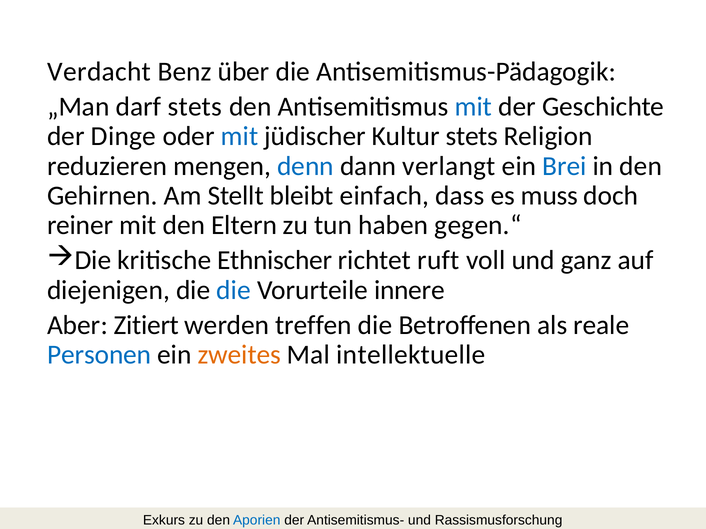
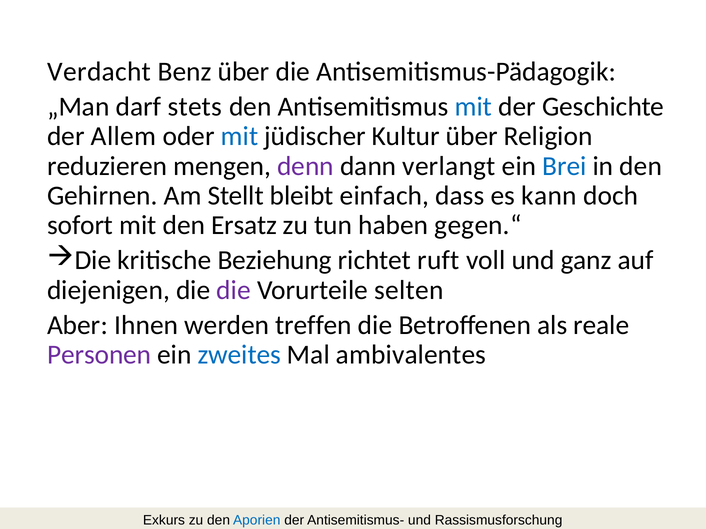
Dinge: Dinge -> Allem
Kultur stets: stets -> über
denn colour: blue -> purple
muss: muss -> kann
reiner: reiner -> sofort
Eltern: Eltern -> Ersatz
Ethnischer: Ethnischer -> Beziehung
die at (234, 290) colour: blue -> purple
innere: innere -> selten
Zitiert: Zitiert -> Ihnen
Personen colour: blue -> purple
zweites colour: orange -> blue
intellektuelle: intellektuelle -> ambivalentes
